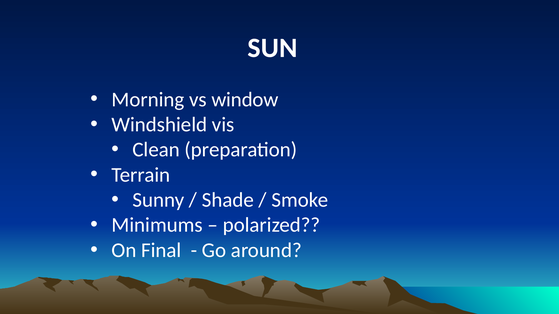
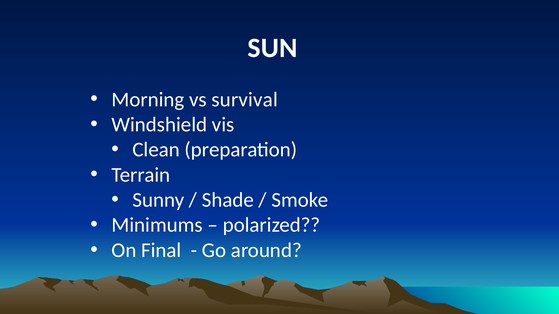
window: window -> survival
